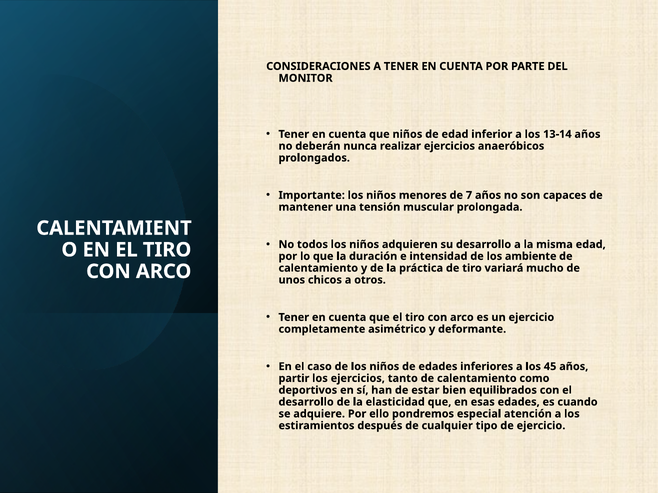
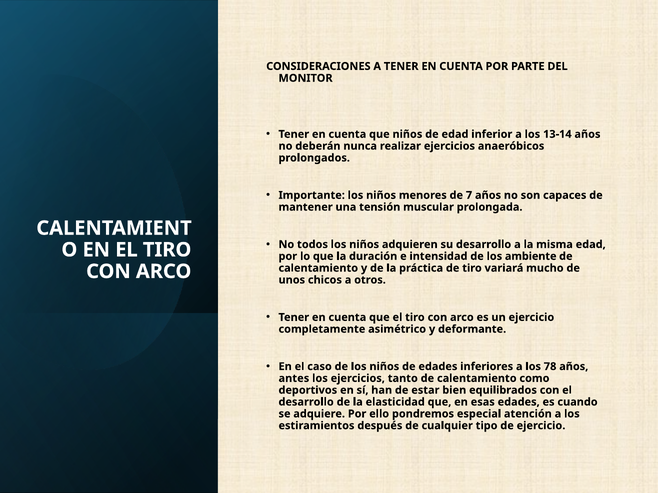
45: 45 -> 78
partir: partir -> antes
